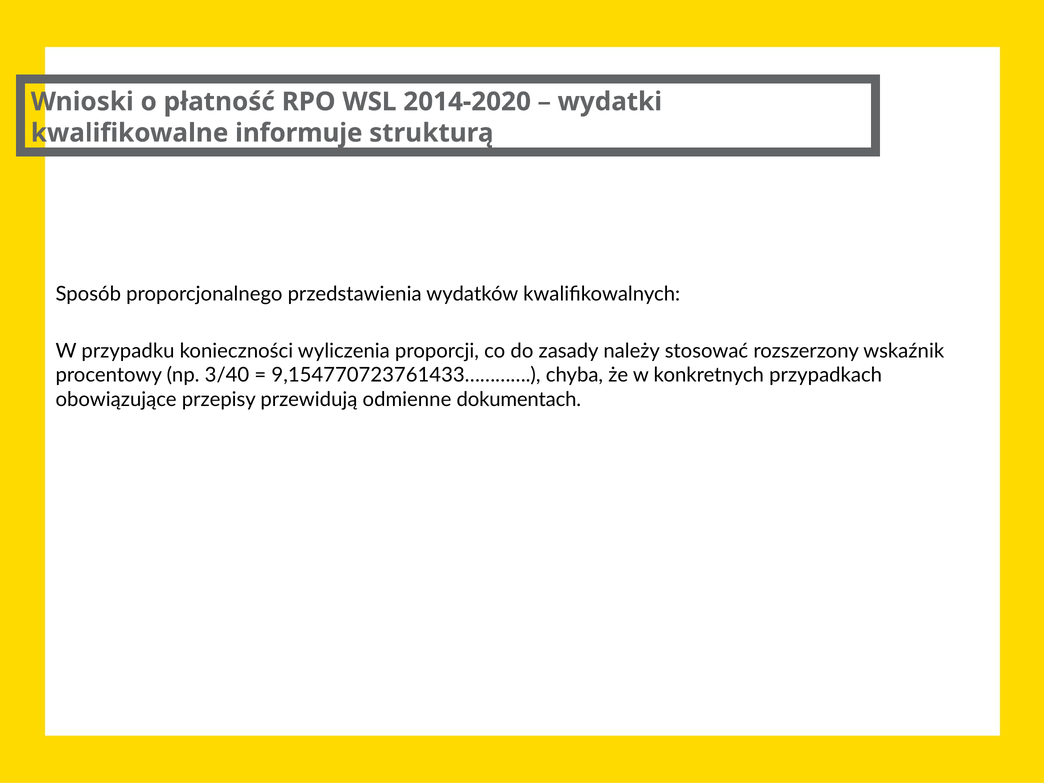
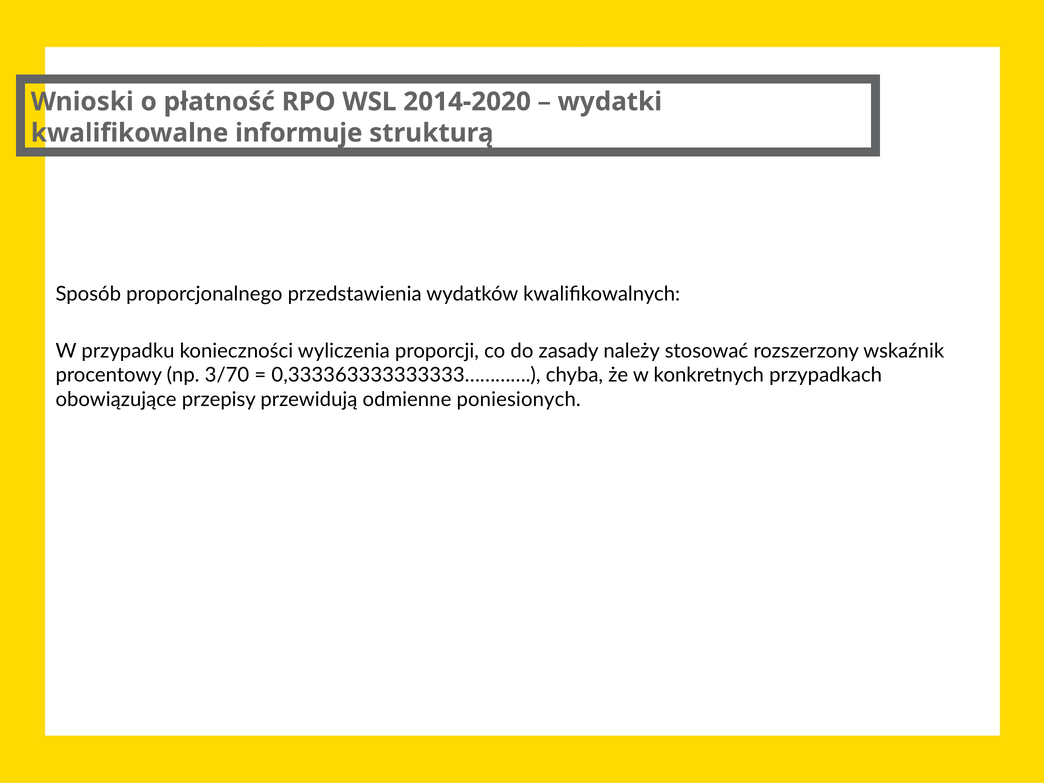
3/40: 3/40 -> 3/70
9,154770723761433…………: 9,154770723761433………… -> 0,333363333333333…………
dokumentach: dokumentach -> poniesionych
